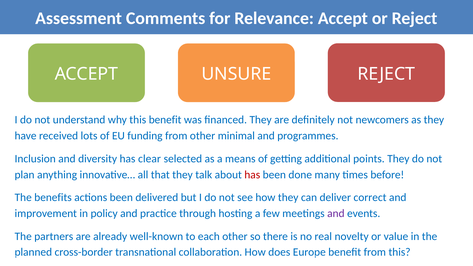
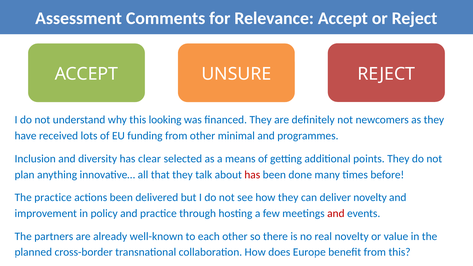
this benefit: benefit -> looking
The benefits: benefits -> practice
deliver correct: correct -> novelty
and at (336, 213) colour: purple -> red
